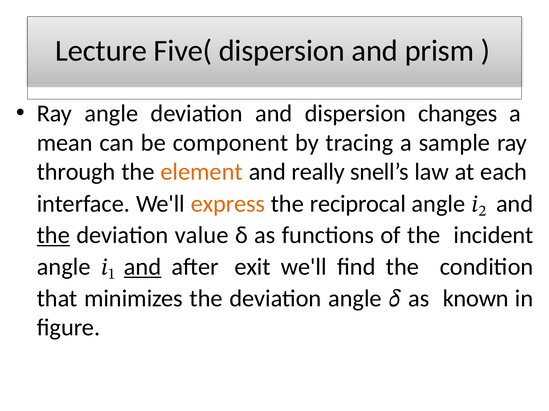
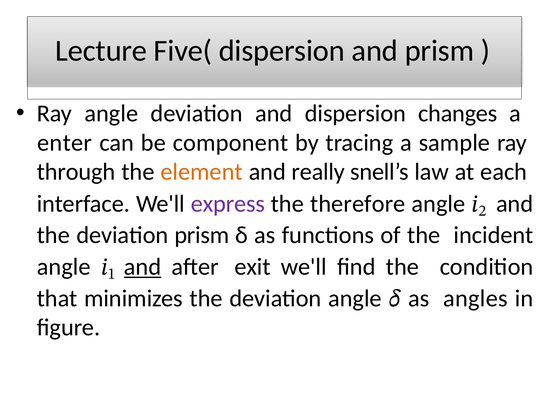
mean: mean -> enter
express colour: orange -> purple
reciprocal: reciprocal -> therefore
the at (53, 236) underline: present -> none
deviation value: value -> prism
known: known -> angles
